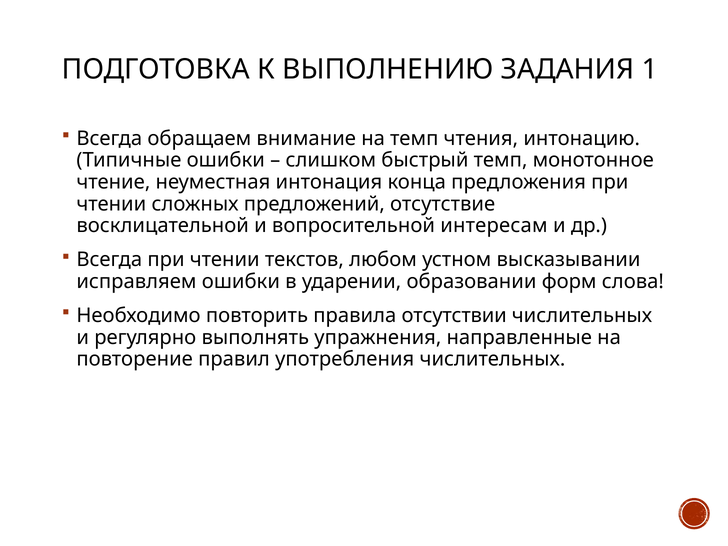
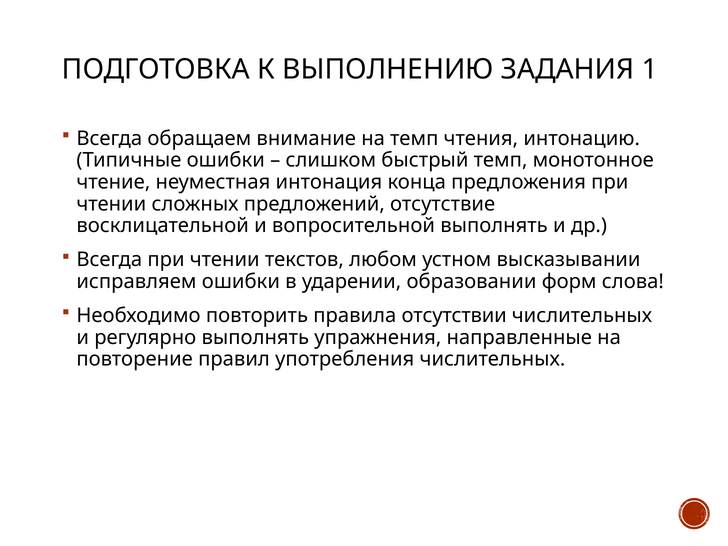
вопросительной интересам: интересам -> выполнять
